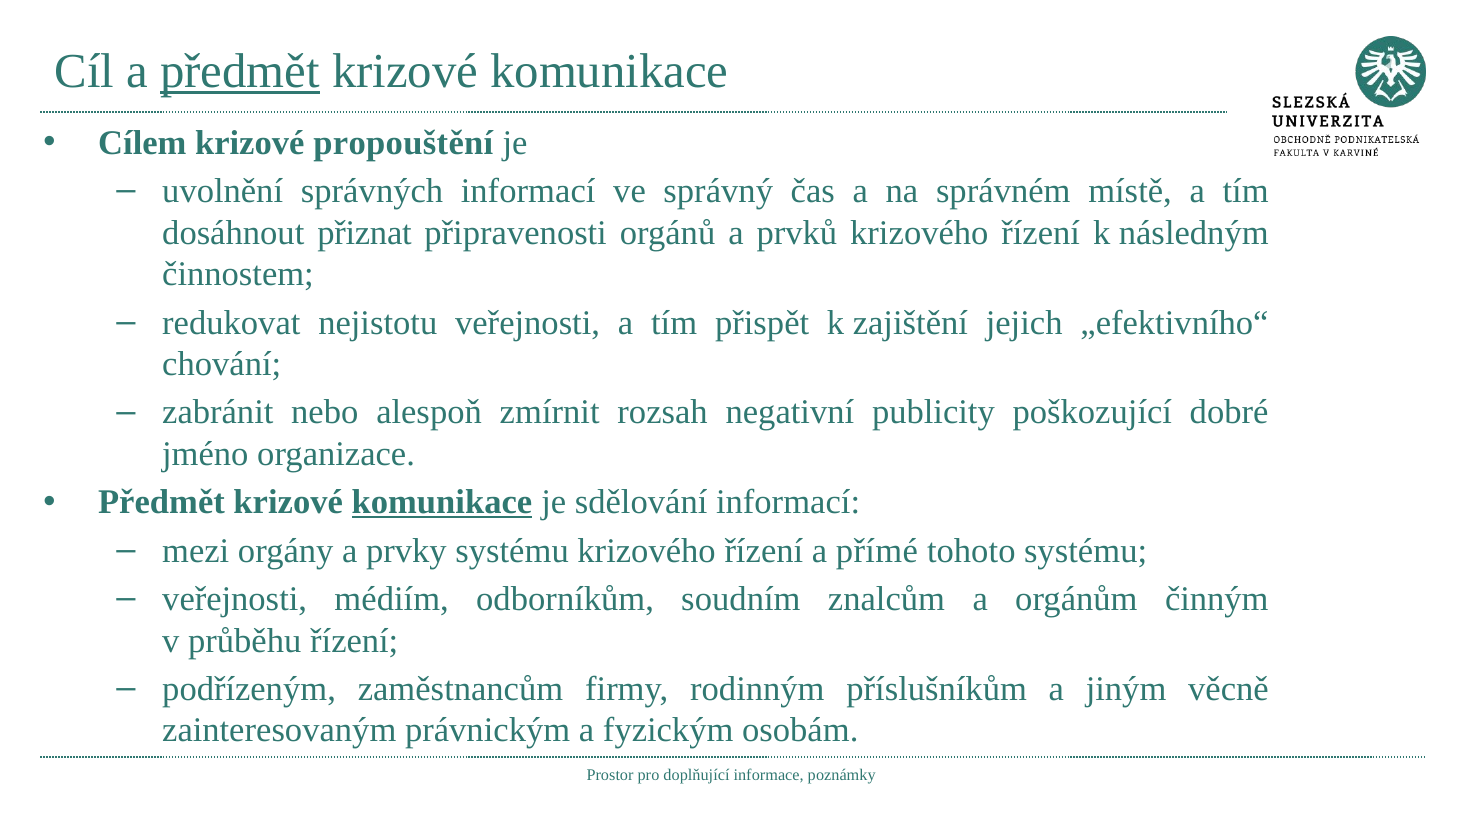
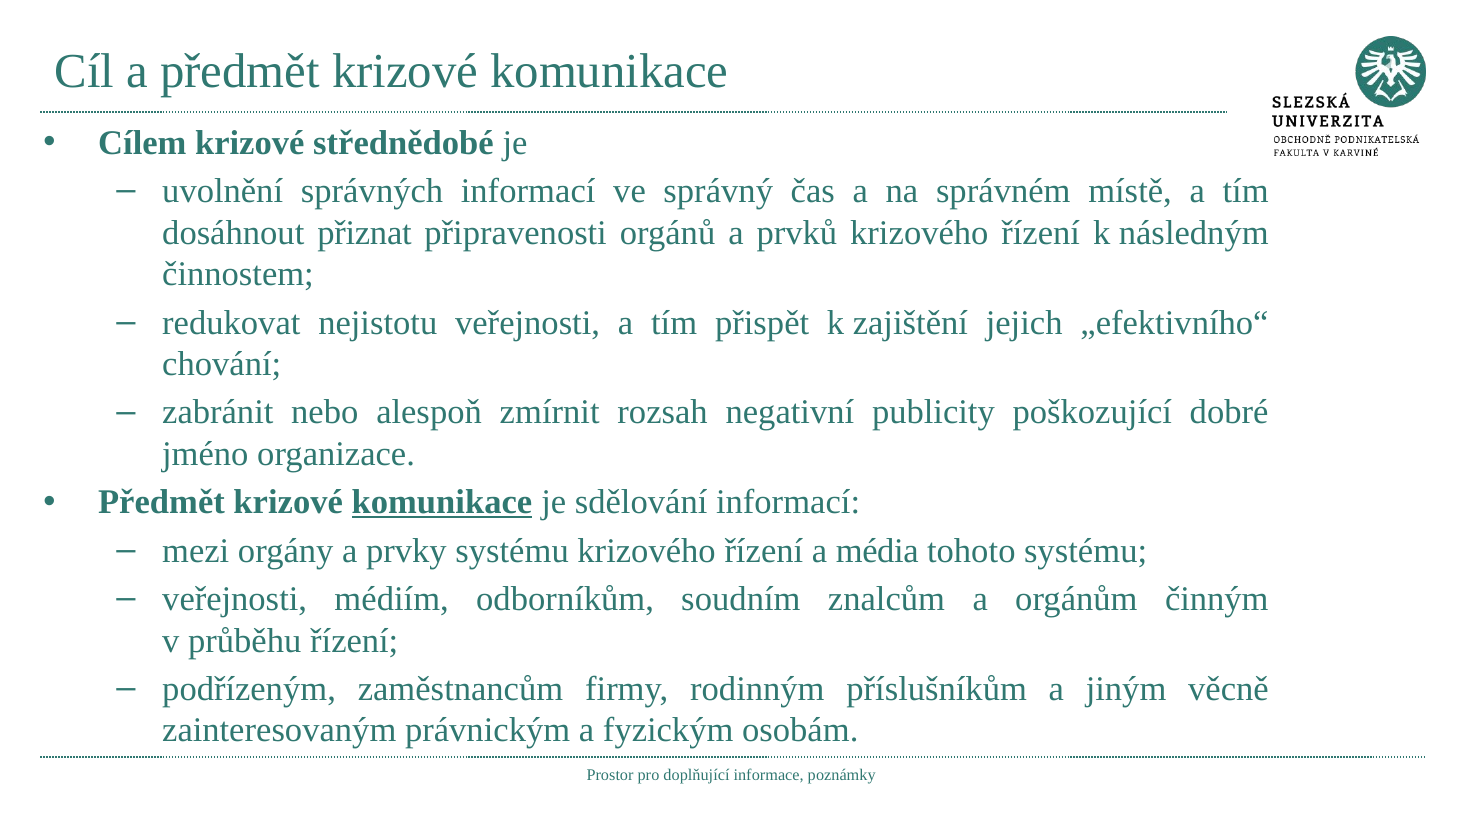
předmět at (240, 71) underline: present -> none
propouštění: propouštění -> střednědobé
přímé: přímé -> média
